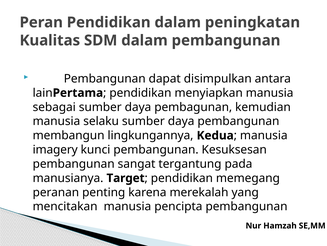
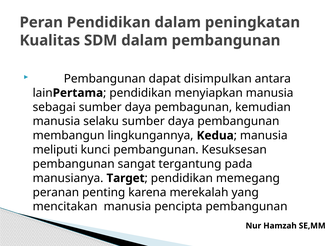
imagery: imagery -> meliputi
